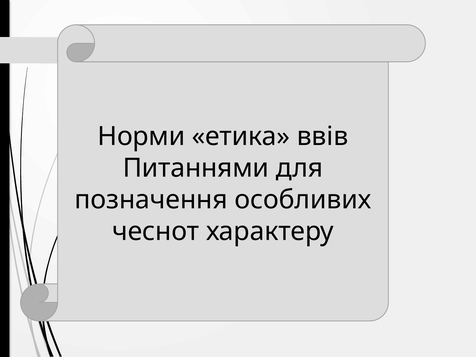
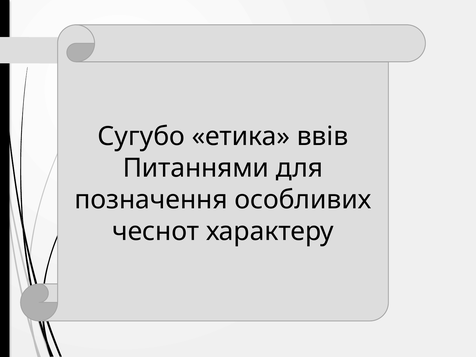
Норми: Норми -> Сугубо
